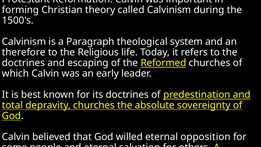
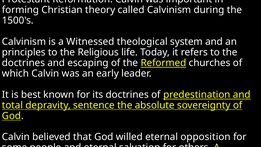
Paragraph: Paragraph -> Witnessed
therefore: therefore -> principles
depravity churches: churches -> sentence
